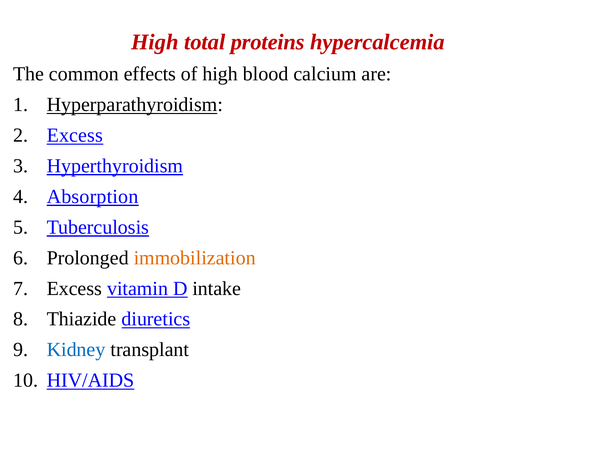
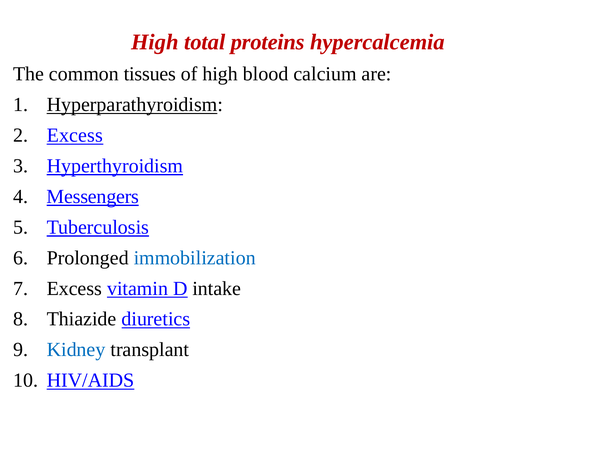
effects: effects -> tissues
Absorption: Absorption -> Messengers
immobilization colour: orange -> blue
